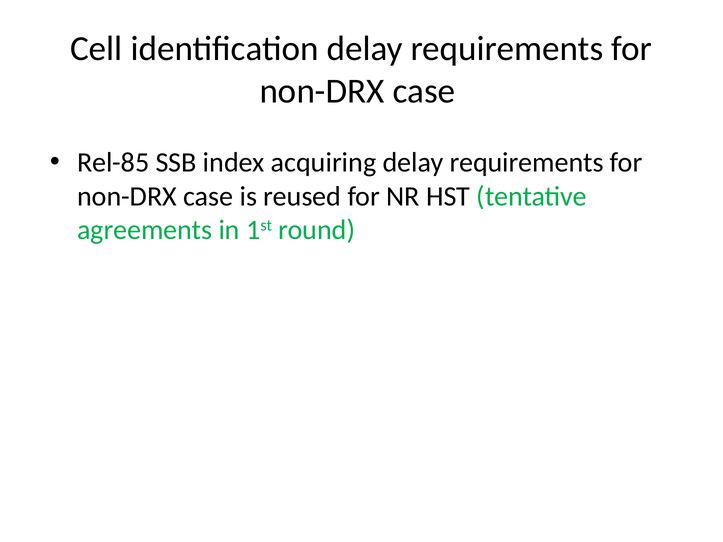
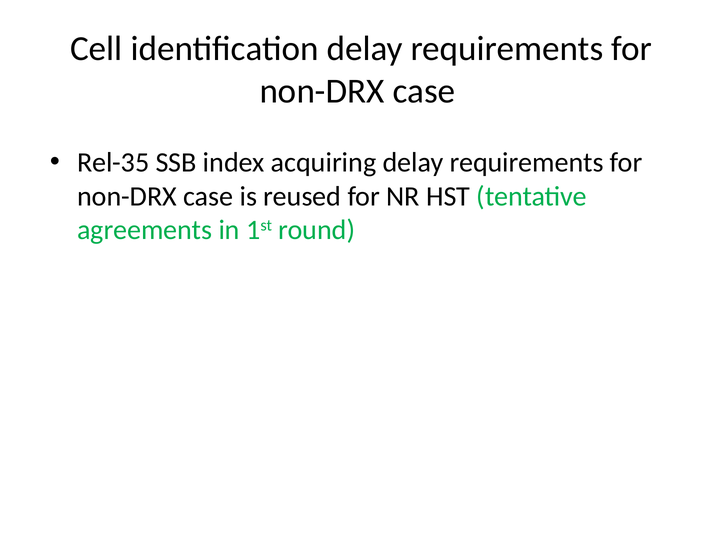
Rel-85: Rel-85 -> Rel-35
